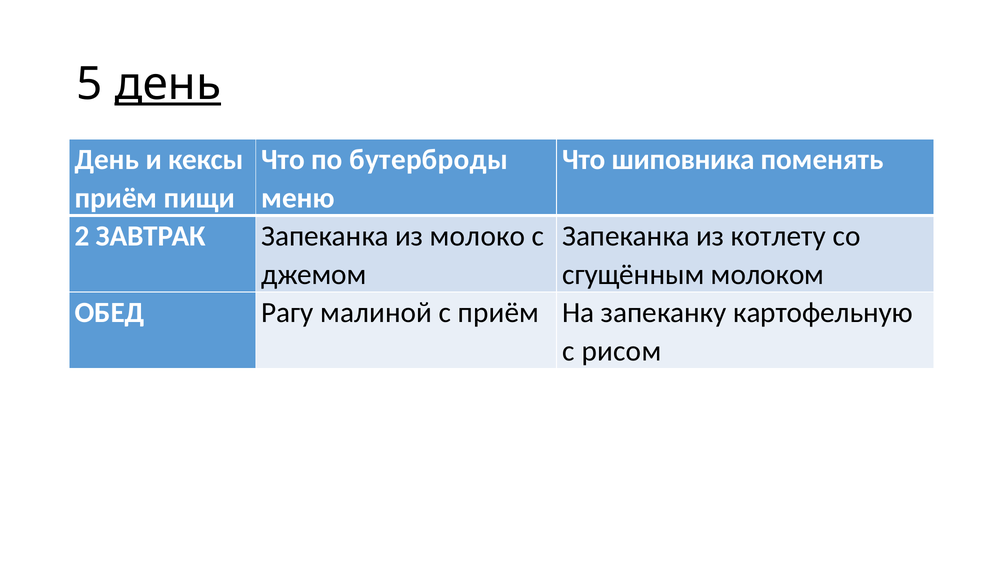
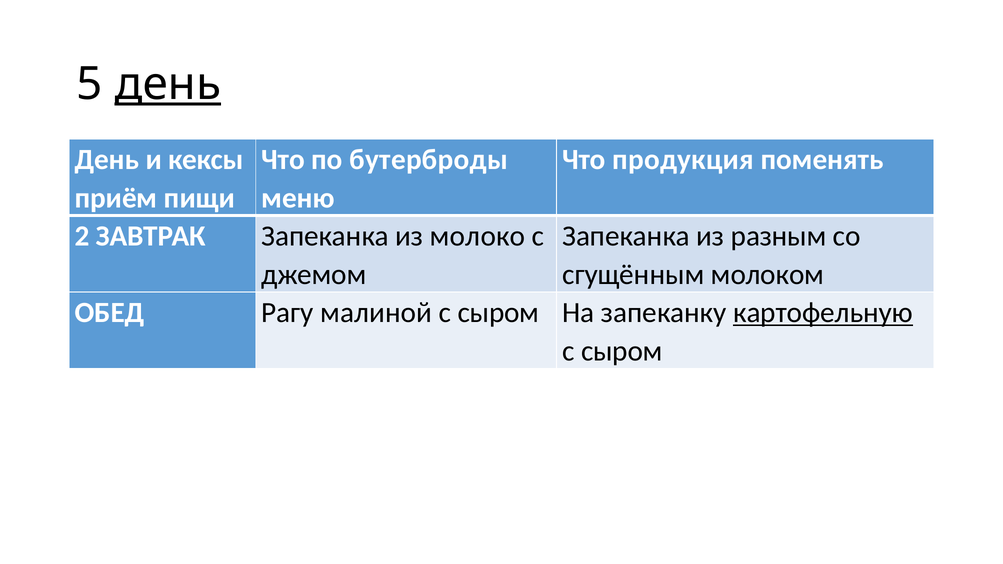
шиповника: шиповника -> продукция
котлету: котлету -> разным
приём at (498, 313): приём -> сыром
картофельную underline: none -> present
рисом at (622, 351): рисом -> сыром
